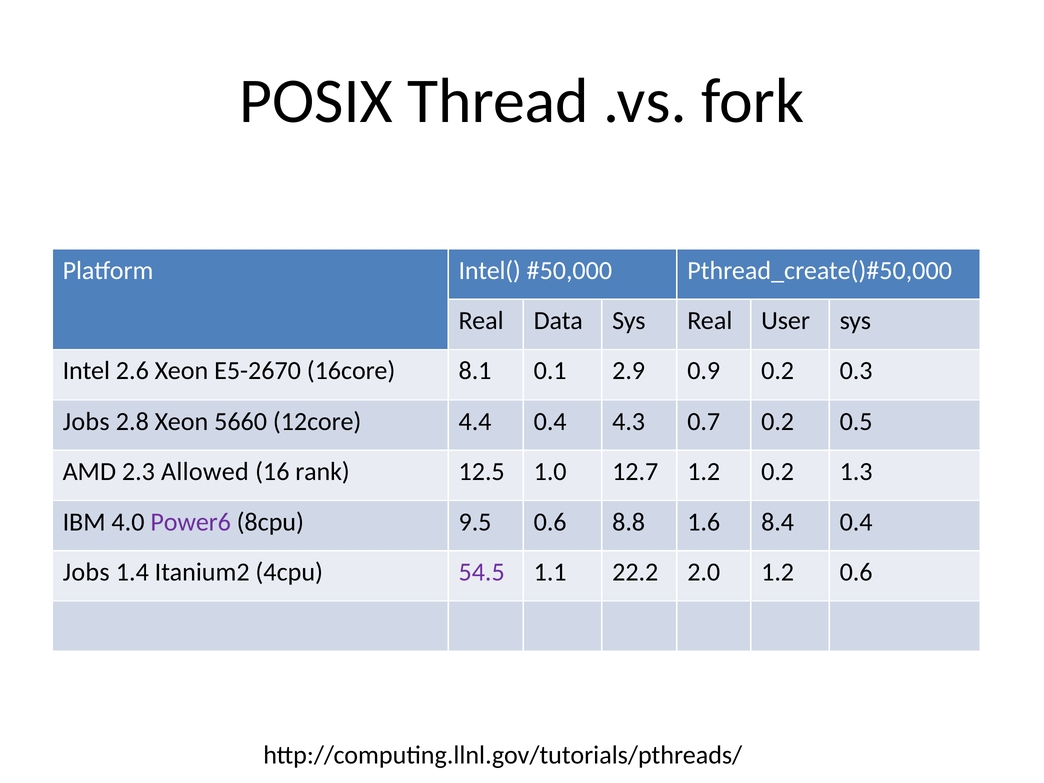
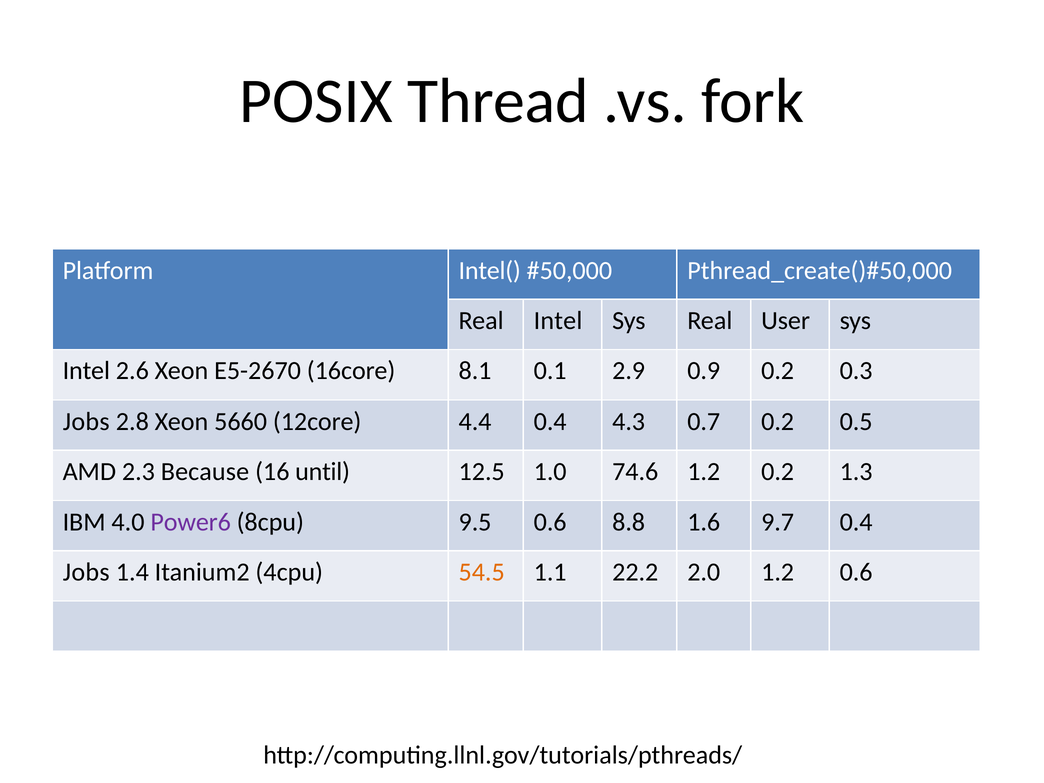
Real Data: Data -> Intel
Allowed: Allowed -> Because
rank: rank -> until
12.7: 12.7 -> 74.6
8.4: 8.4 -> 9.7
54.5 colour: purple -> orange
